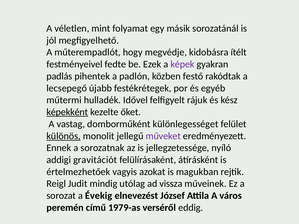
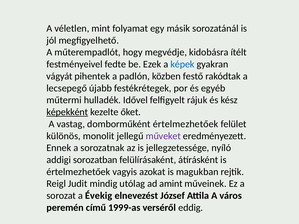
képek colour: purple -> blue
padlás: padlás -> vágyát
domborműként különlegességet: különlegességet -> értelmezhetőek
különös underline: present -> none
gravitációt: gravitációt -> sorozatban
vissza: vissza -> amint
1979-as: 1979-as -> 1999-as
